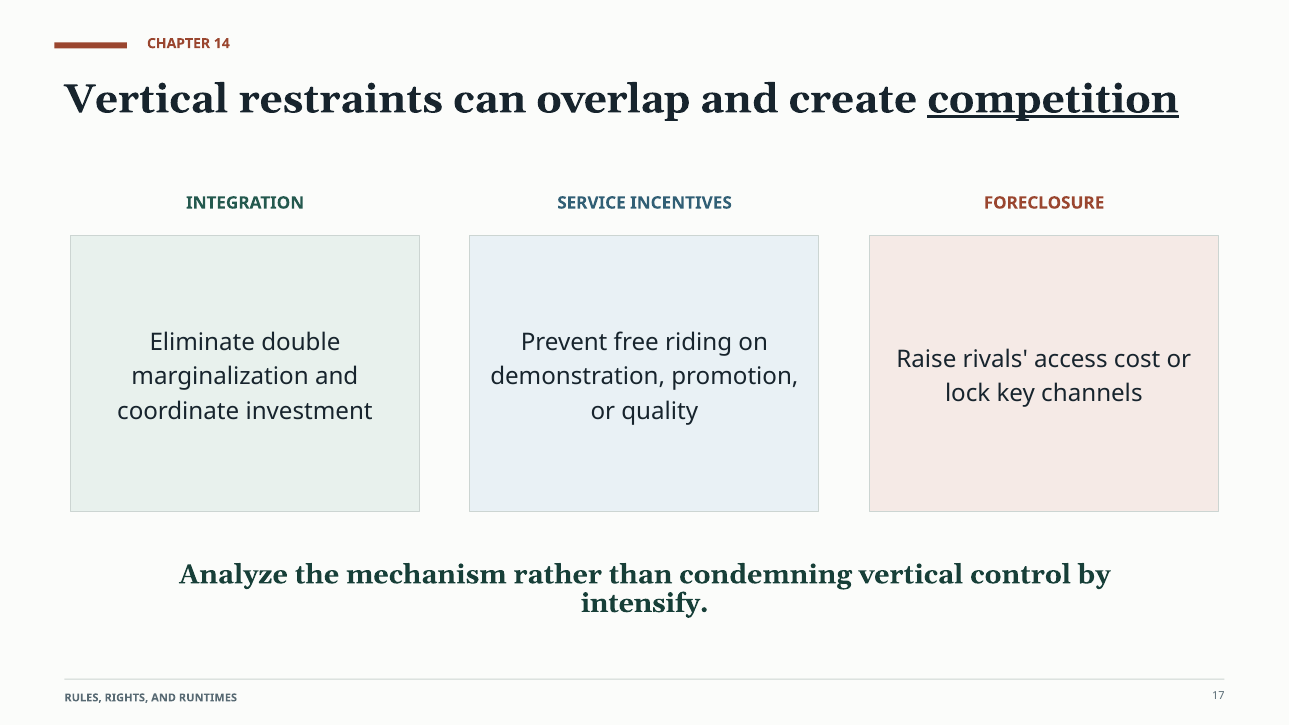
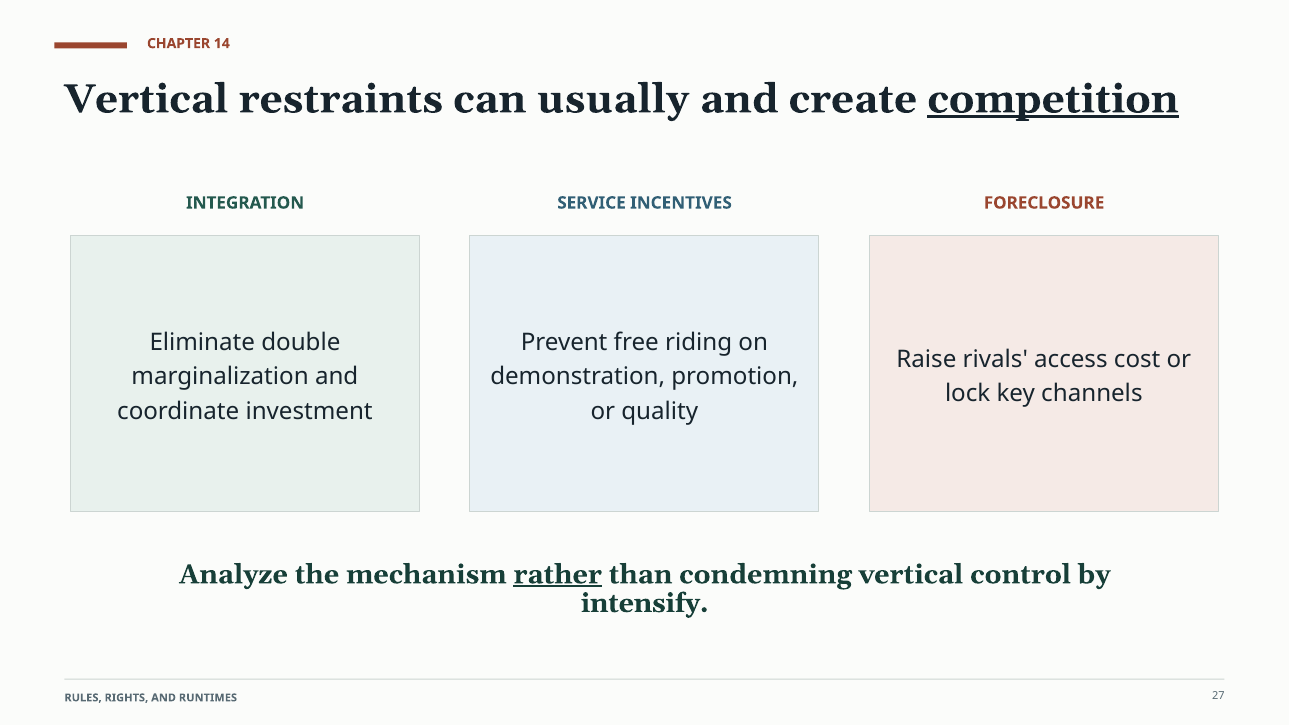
overlap: overlap -> usually
rather underline: none -> present
17: 17 -> 27
